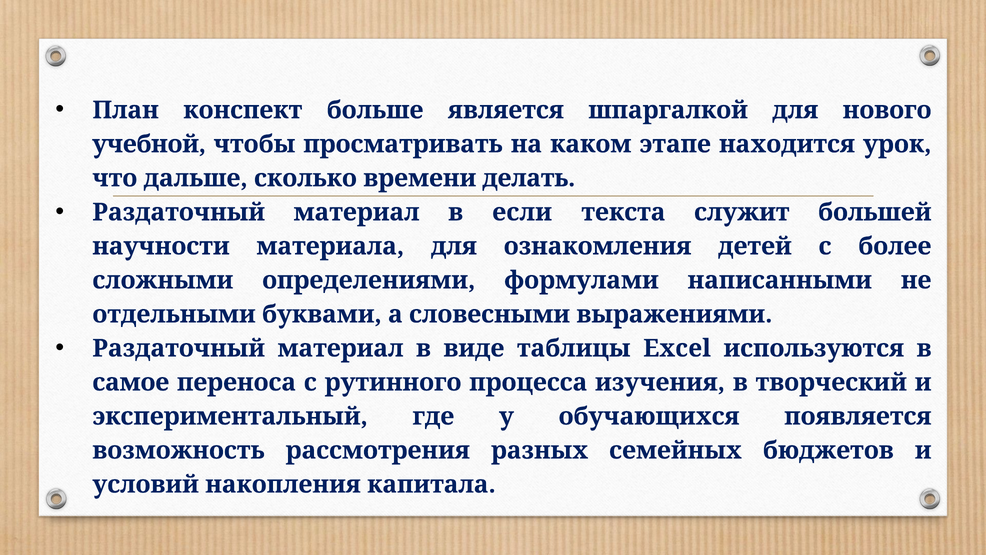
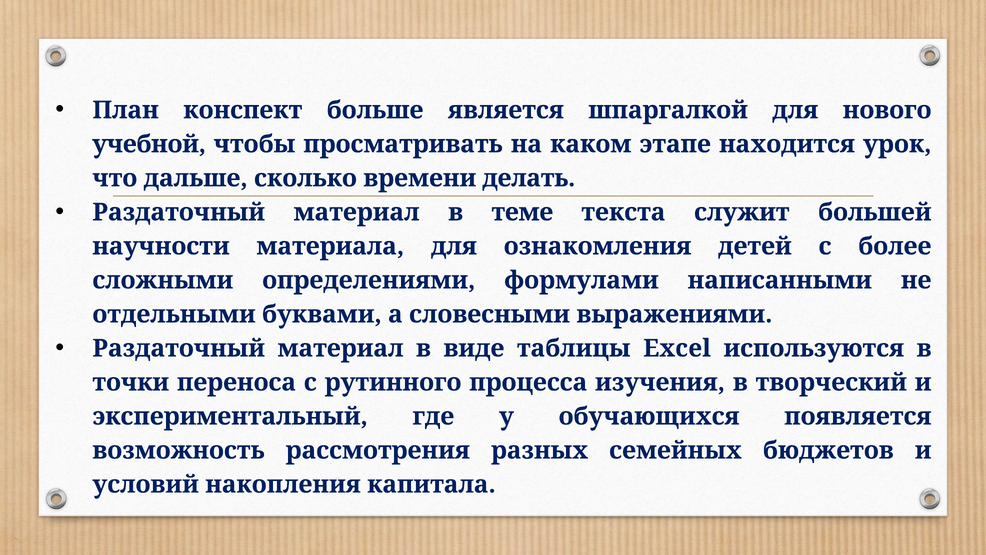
если: если -> теме
самое: самое -> точки
